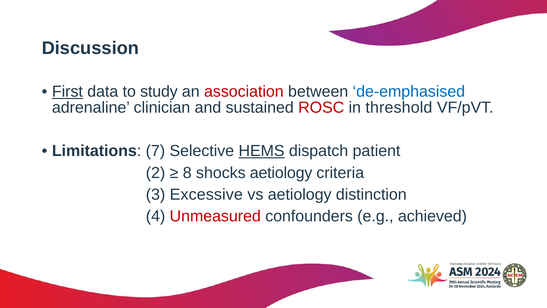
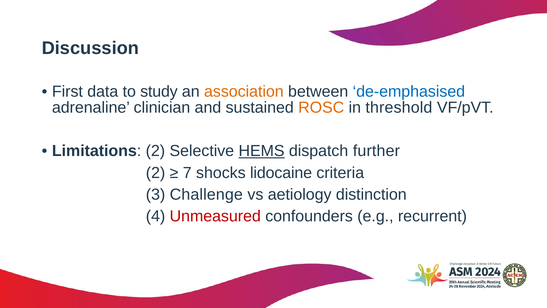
First underline: present -> none
association colour: red -> orange
ROSC colour: red -> orange
Limitations 7: 7 -> 2
patient: patient -> further
8: 8 -> 7
shocks aetiology: aetiology -> lidocaine
Excessive: Excessive -> Challenge
achieved: achieved -> recurrent
